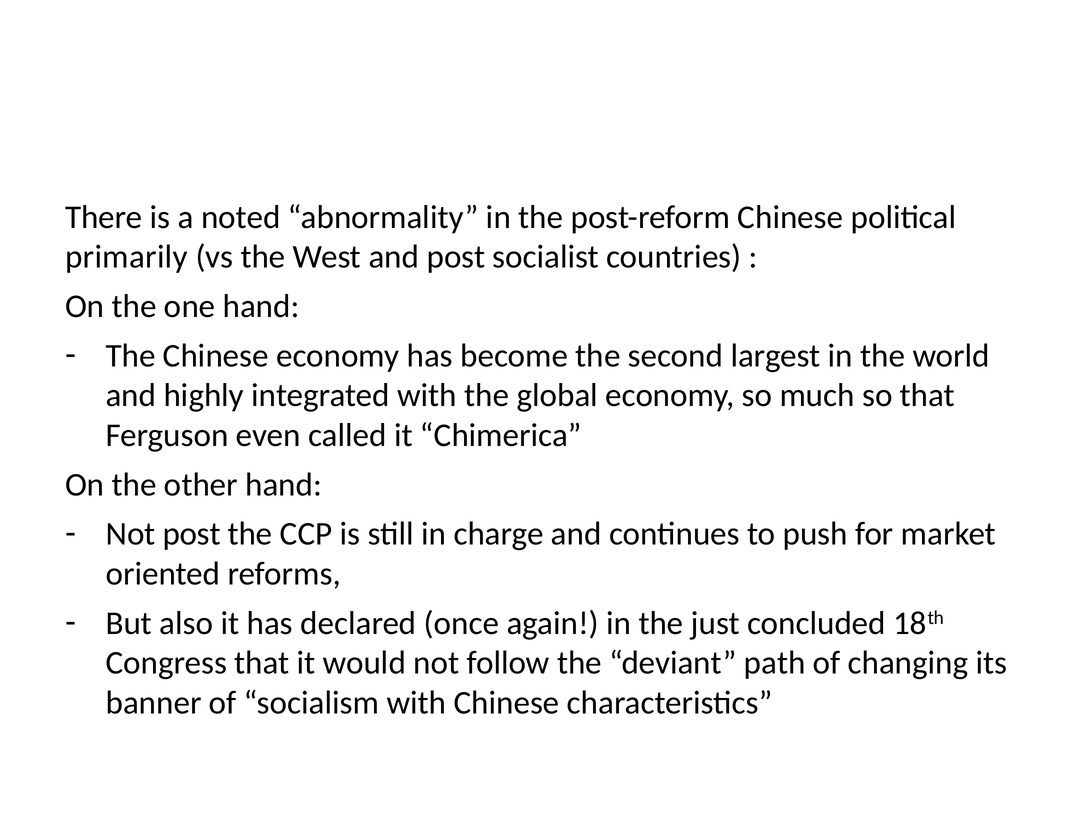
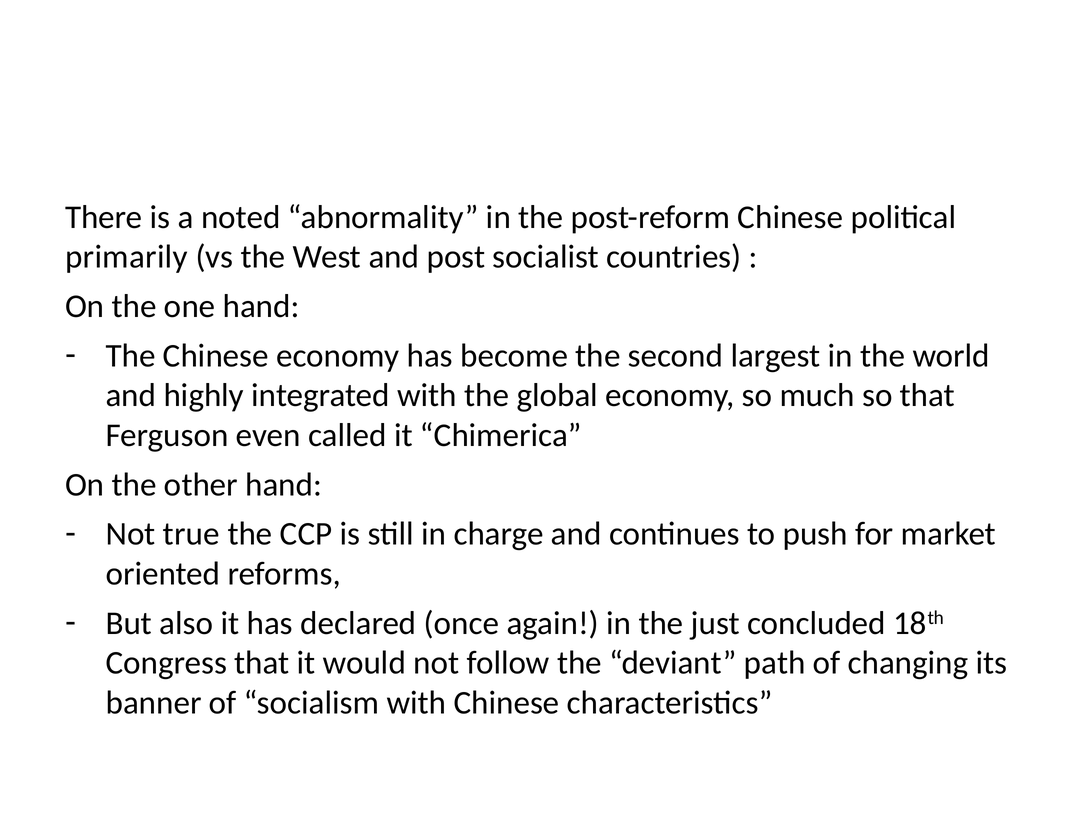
Not post: post -> true
